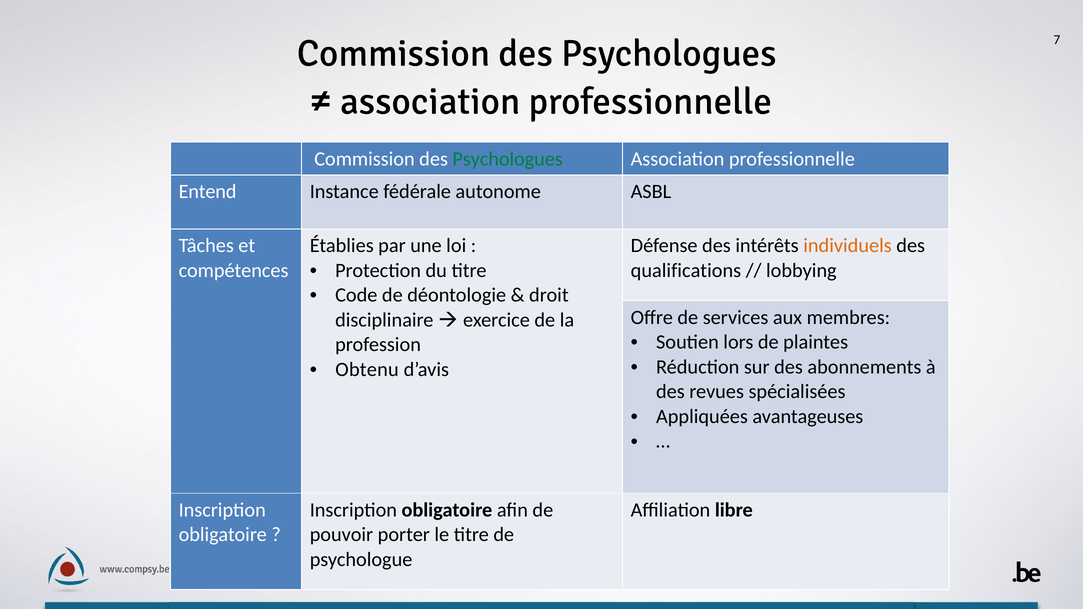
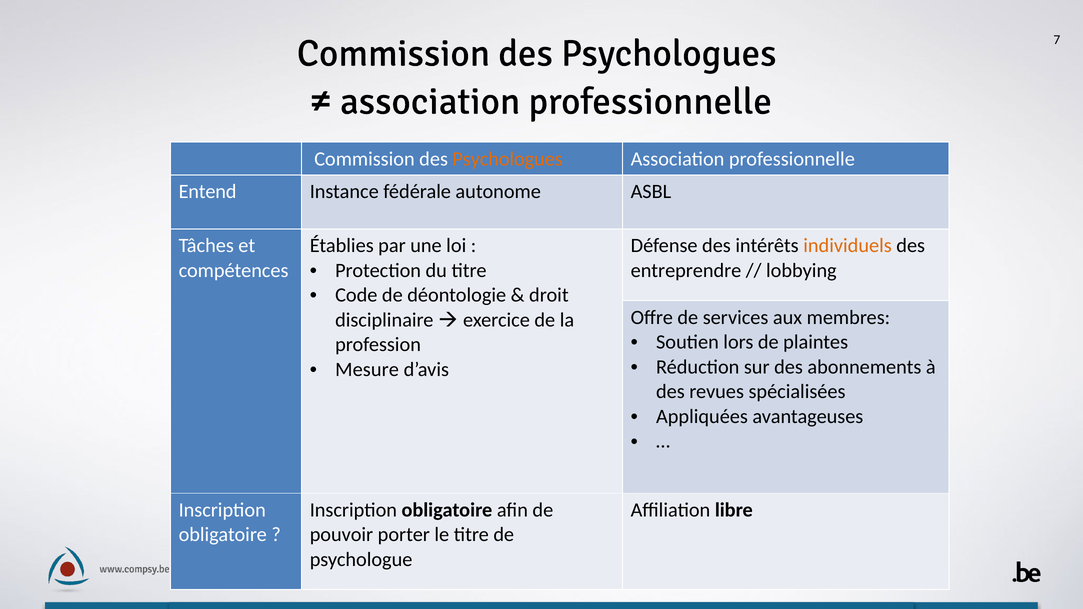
Psychologues at (508, 159) colour: green -> orange
qualifications: qualifications -> entreprendre
Obtenu: Obtenu -> Mesure
